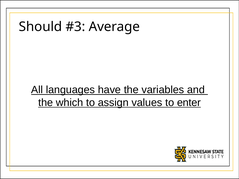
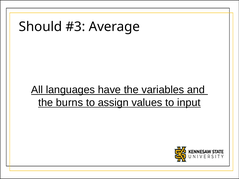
which: which -> burns
enter: enter -> input
